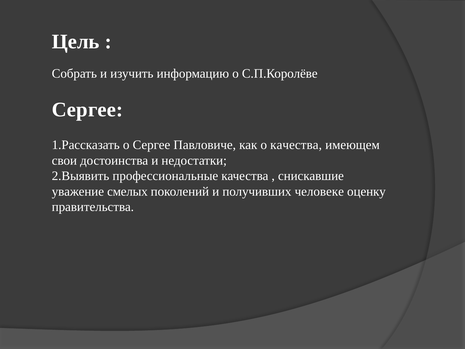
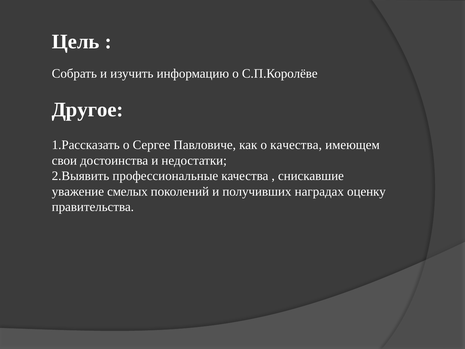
Сергее at (88, 110): Сергее -> Другое
человеке: человеке -> наградах
